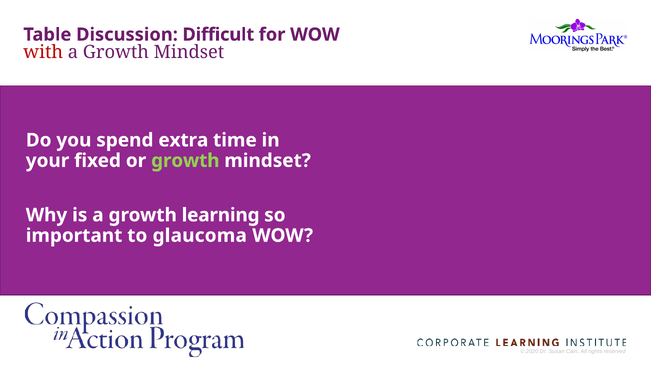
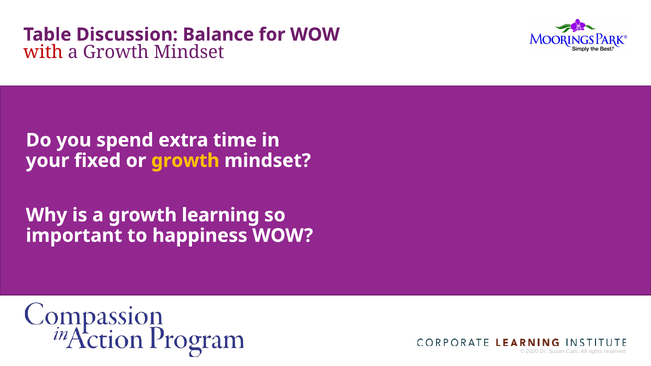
Difficult: Difficult -> Balance
growth at (185, 161) colour: light green -> yellow
glaucoma: glaucoma -> happiness
